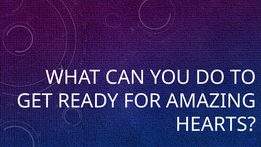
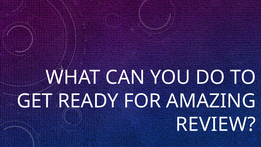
HEARTS: HEARTS -> REVIEW
